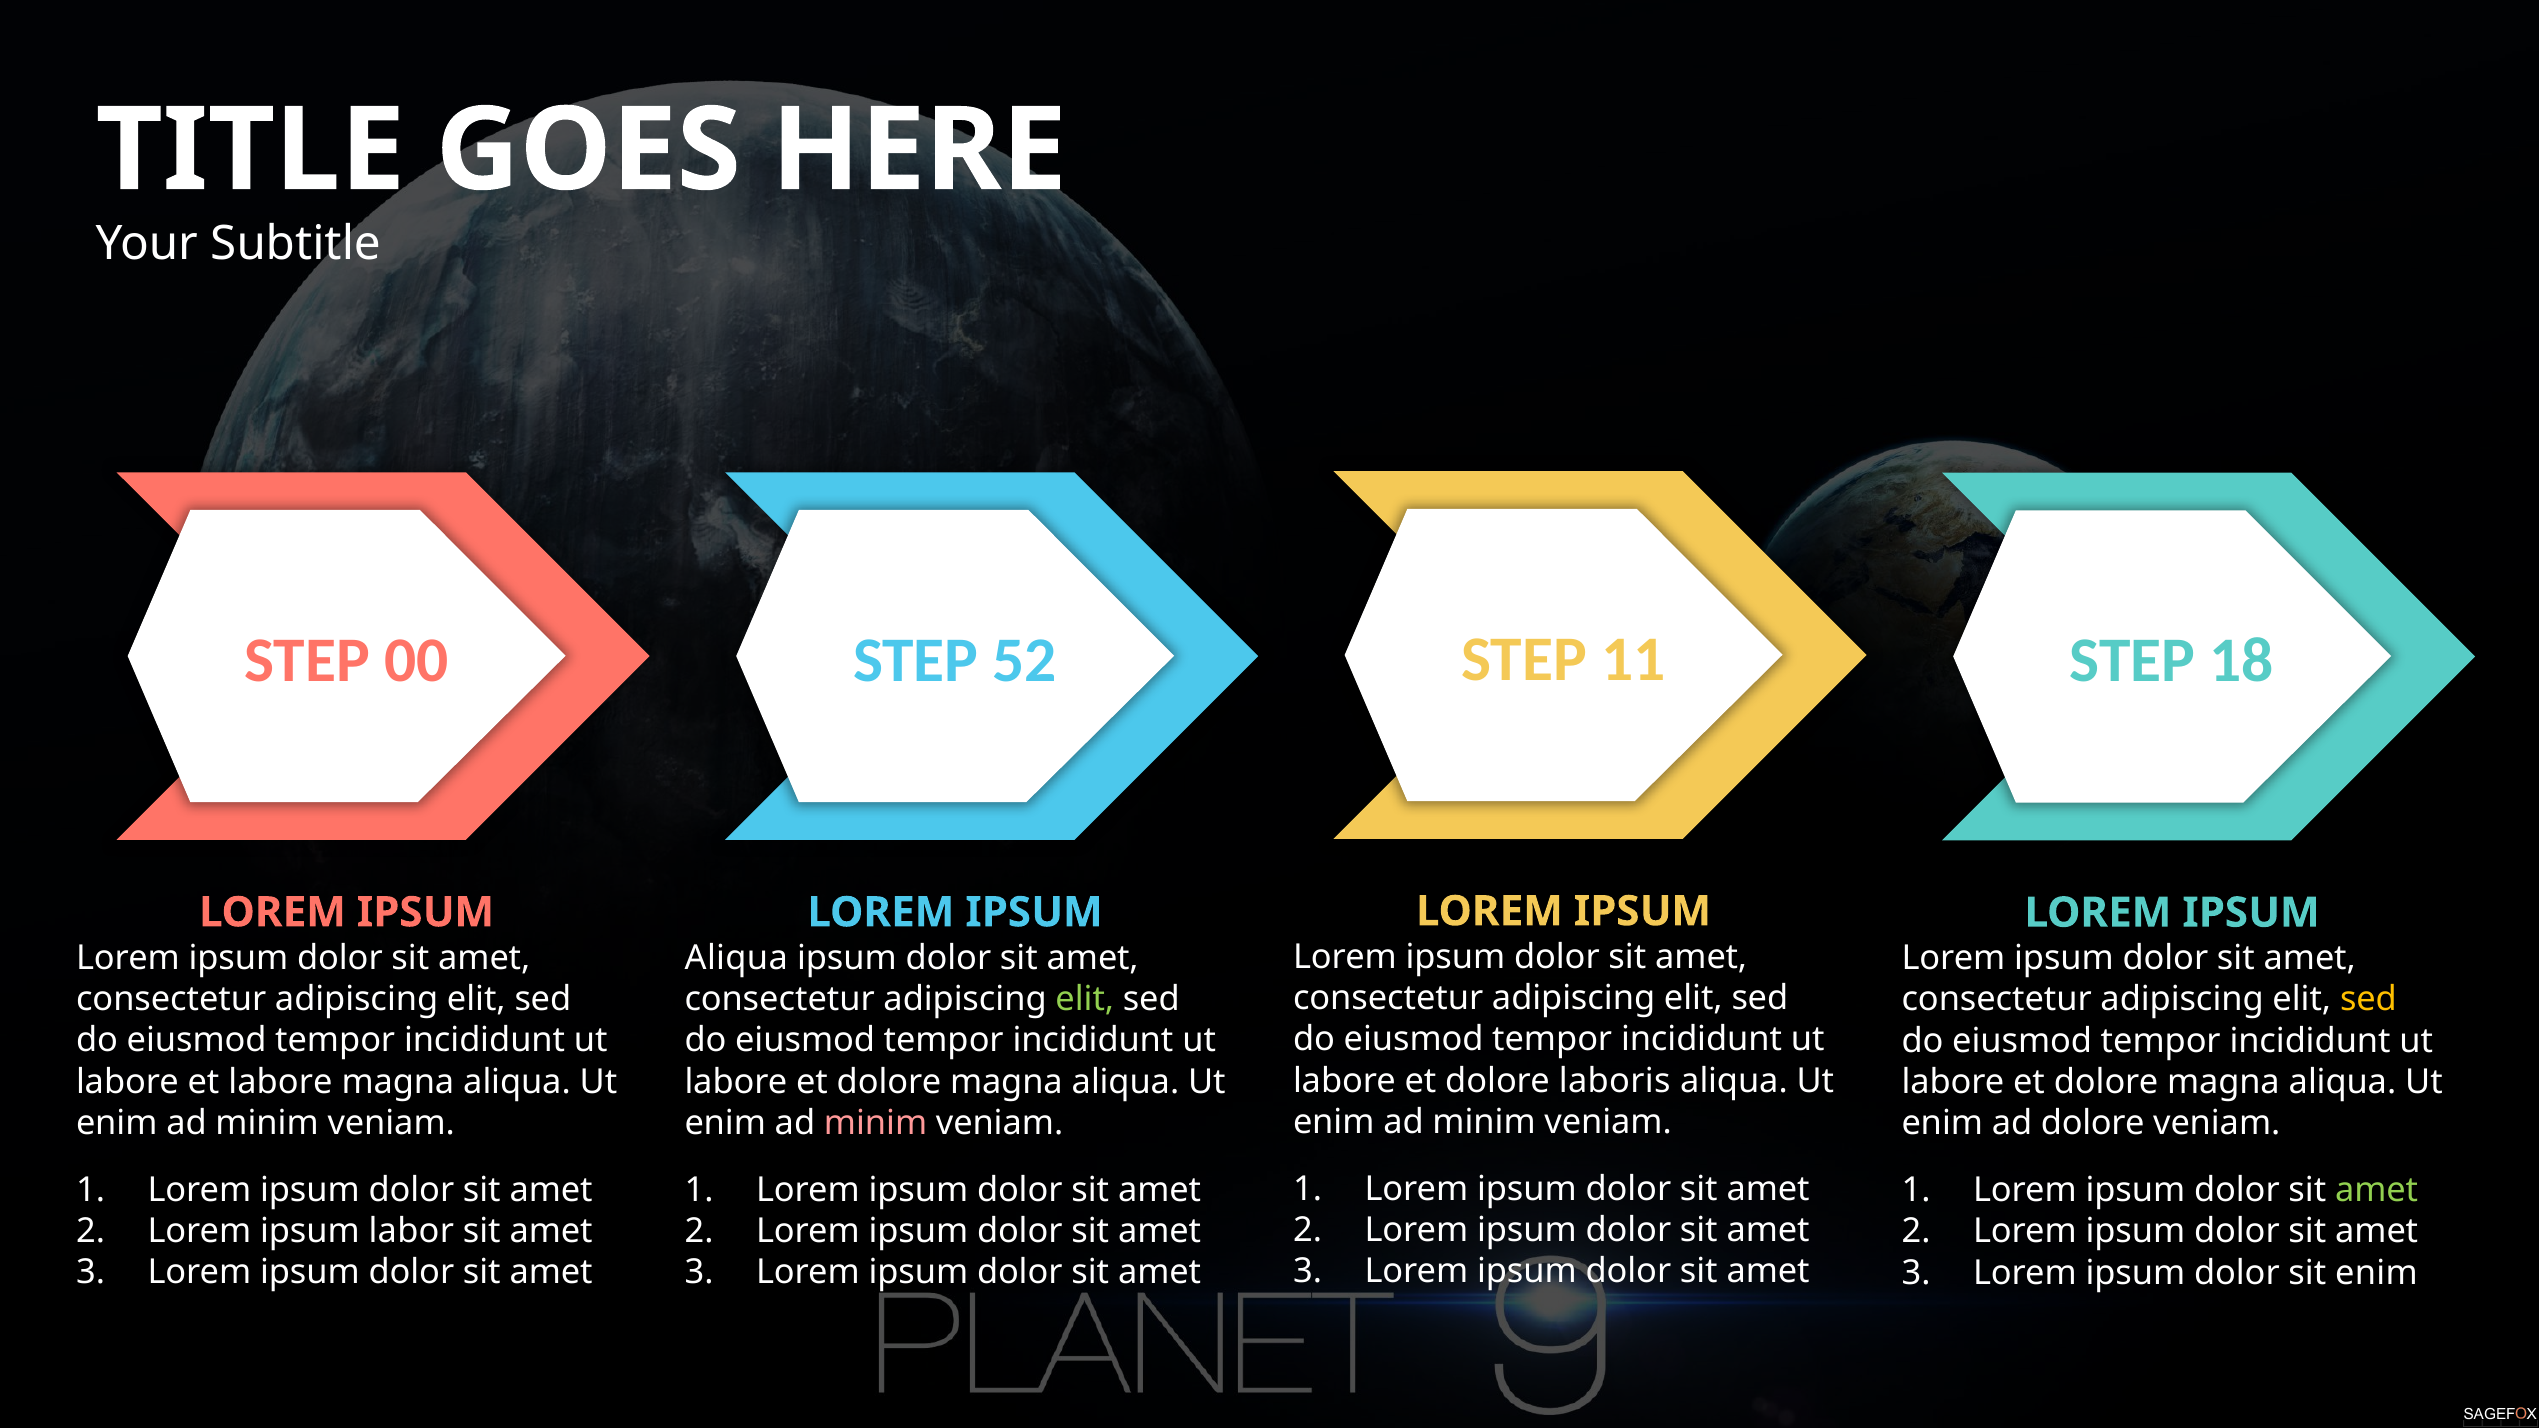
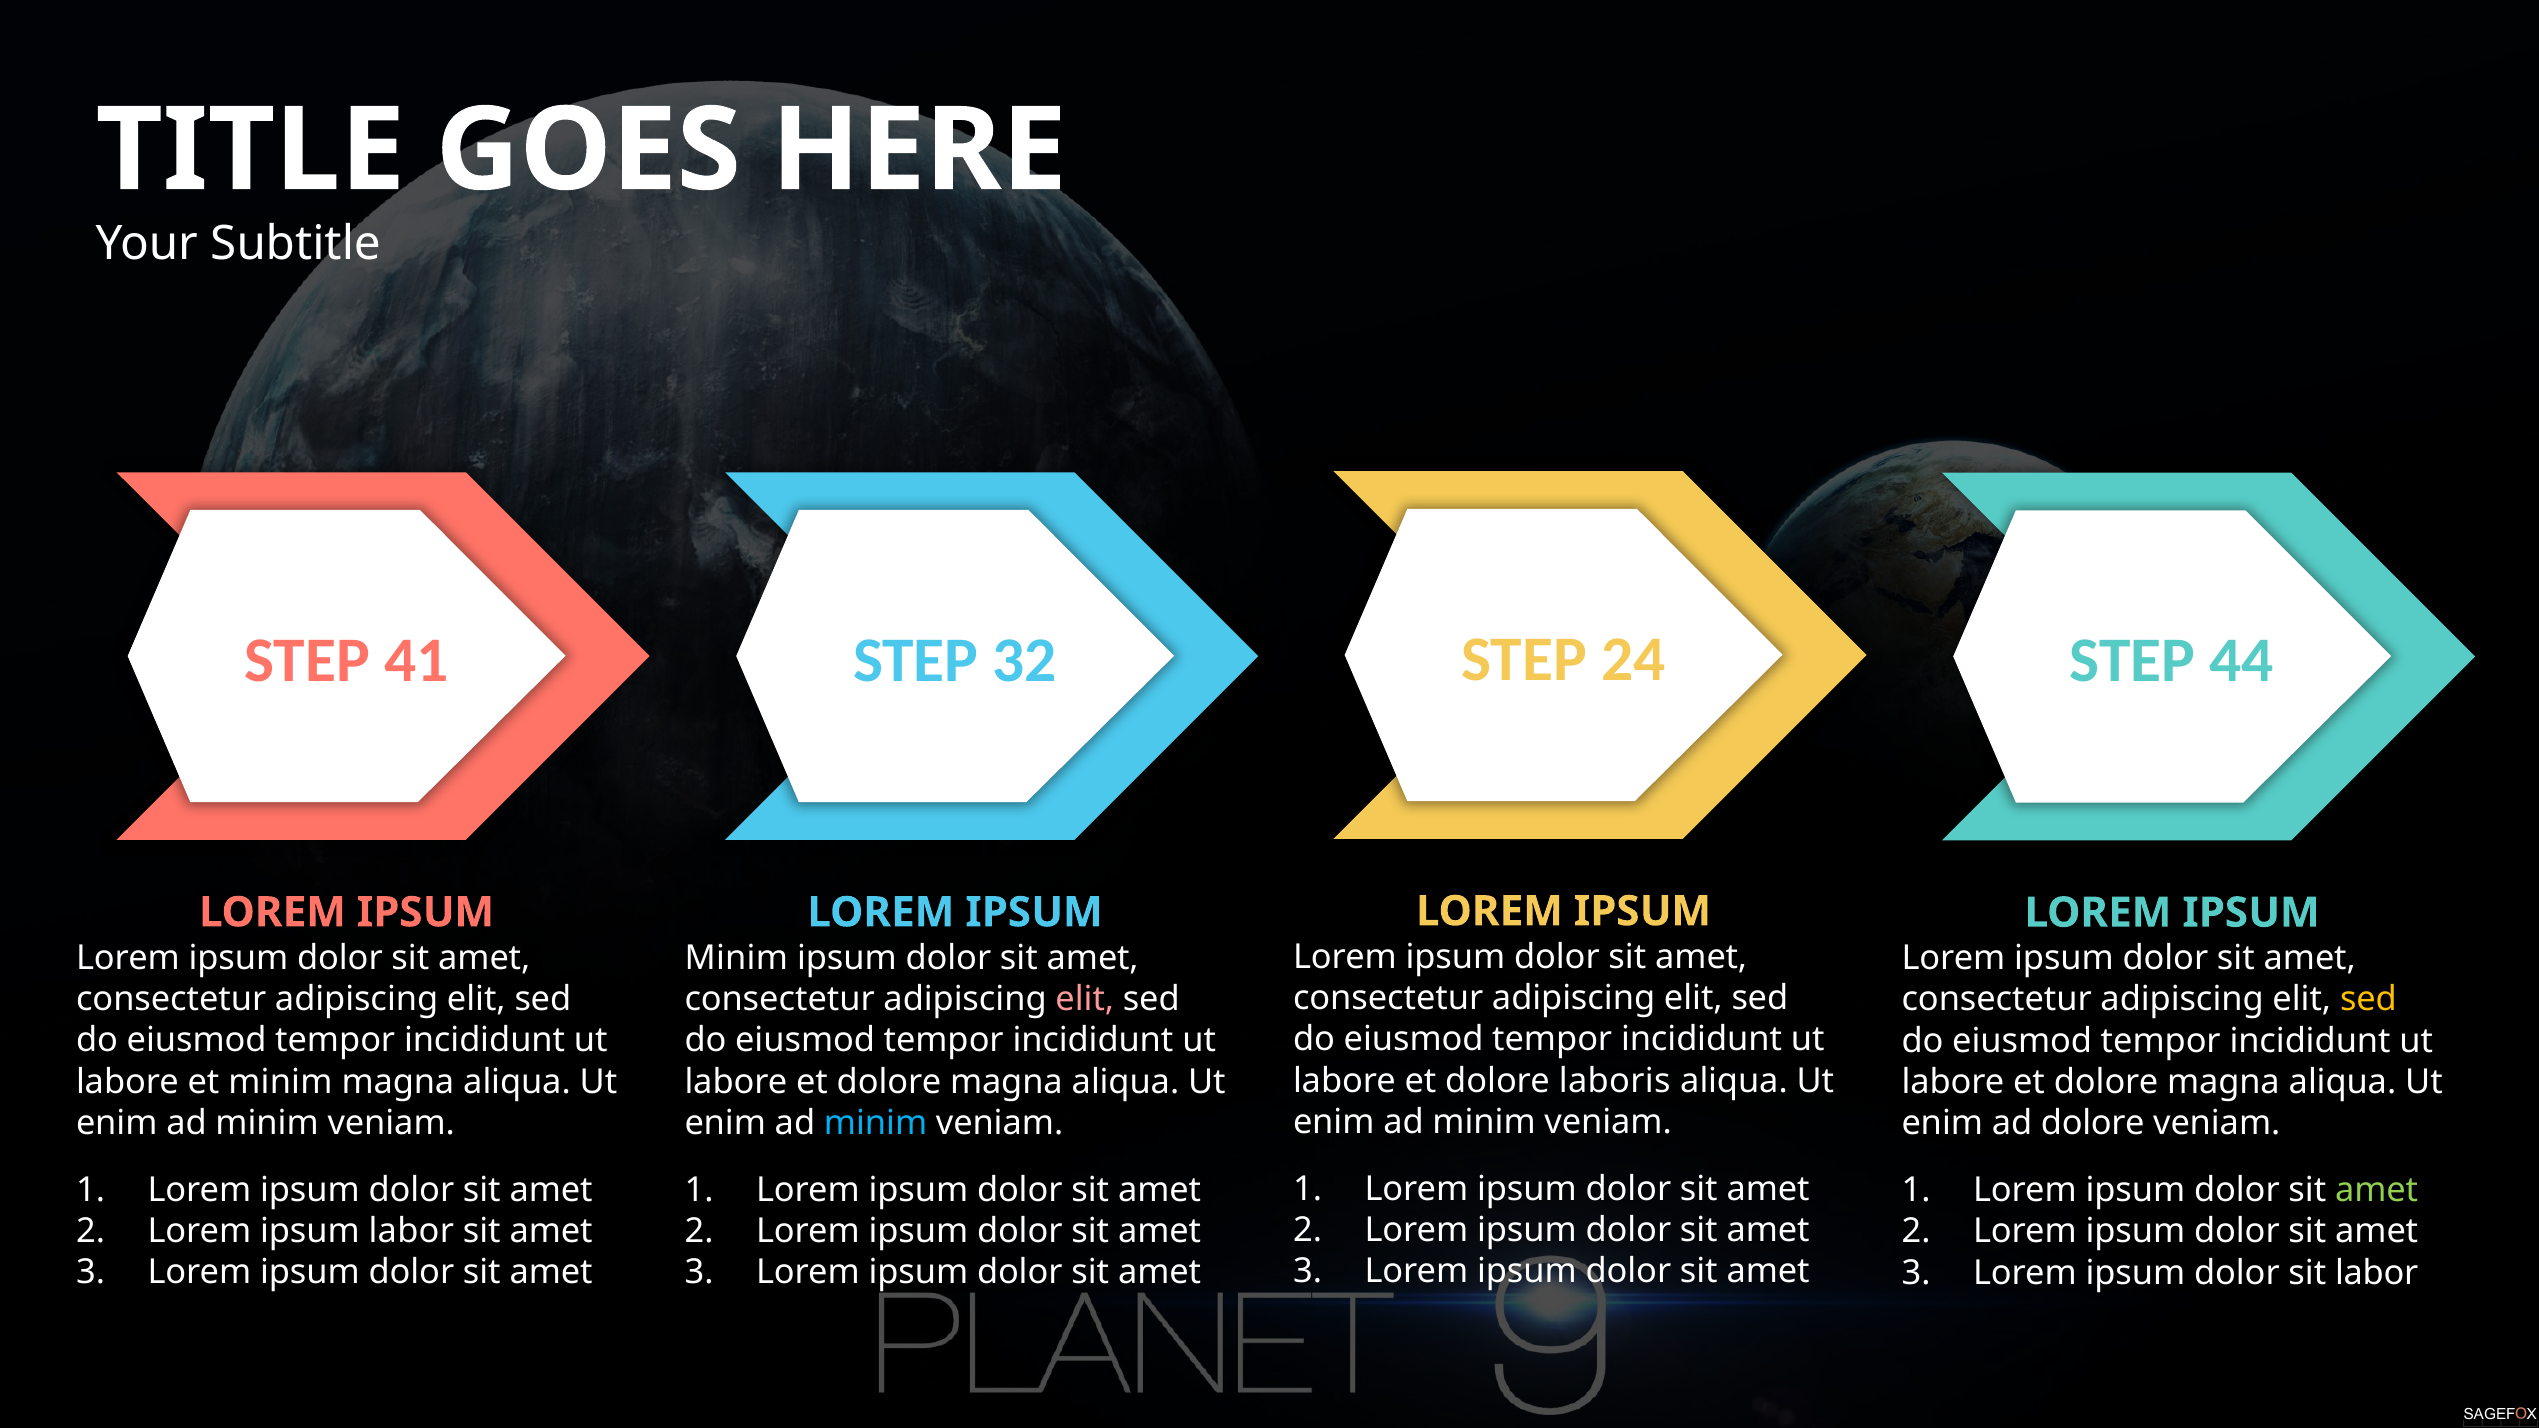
11: 11 -> 24
00: 00 -> 41
52: 52 -> 32
18: 18 -> 44
Aliqua at (736, 958): Aliqua -> Minim
elit at (1085, 999) colour: light green -> pink
et labore: labore -> minim
minim at (876, 1123) colour: pink -> light blue
sit enim: enim -> labor
